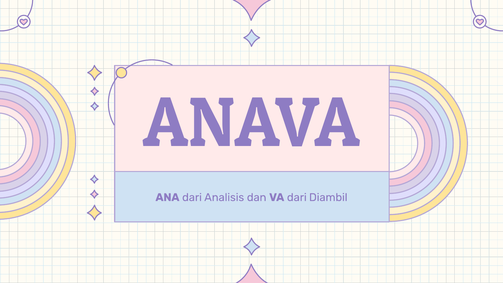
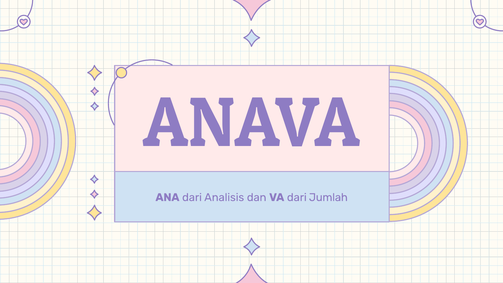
Diambil: Diambil -> Jumlah
